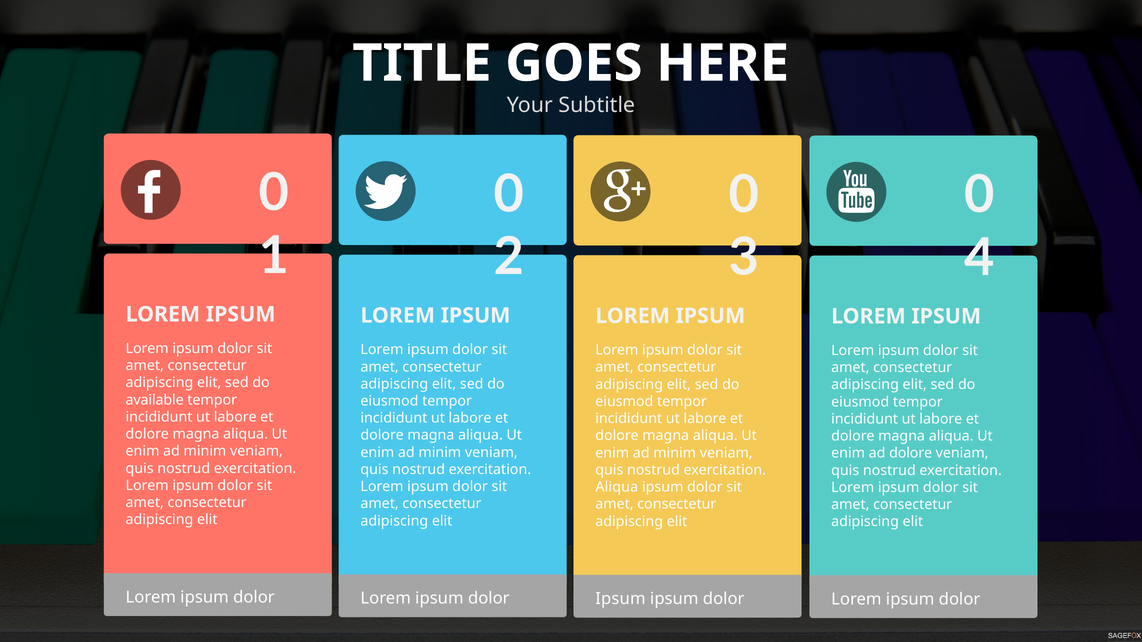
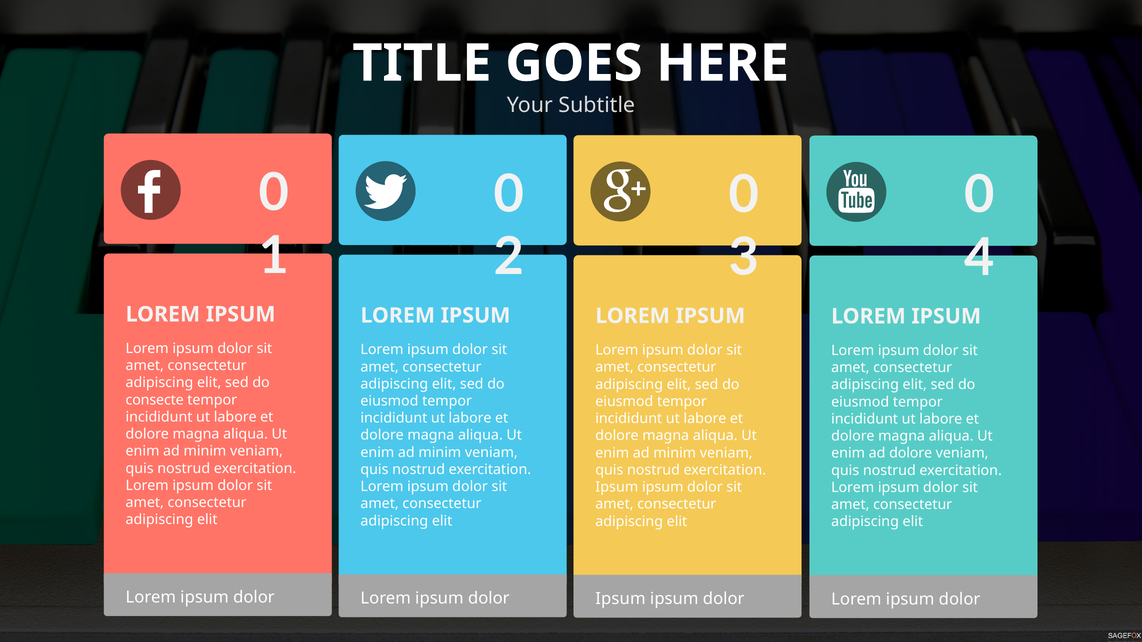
available: available -> consecte
Aliqua at (617, 487): Aliqua -> Ipsum
